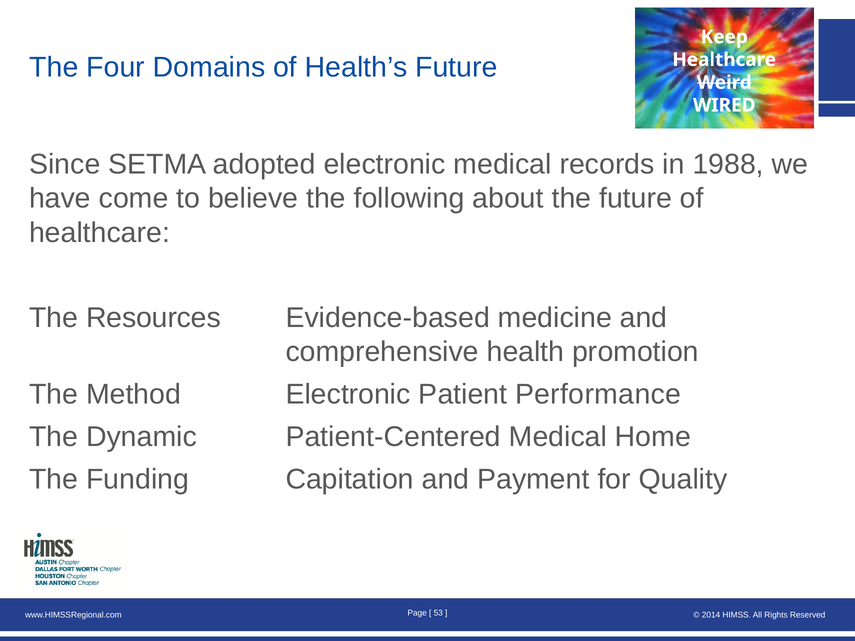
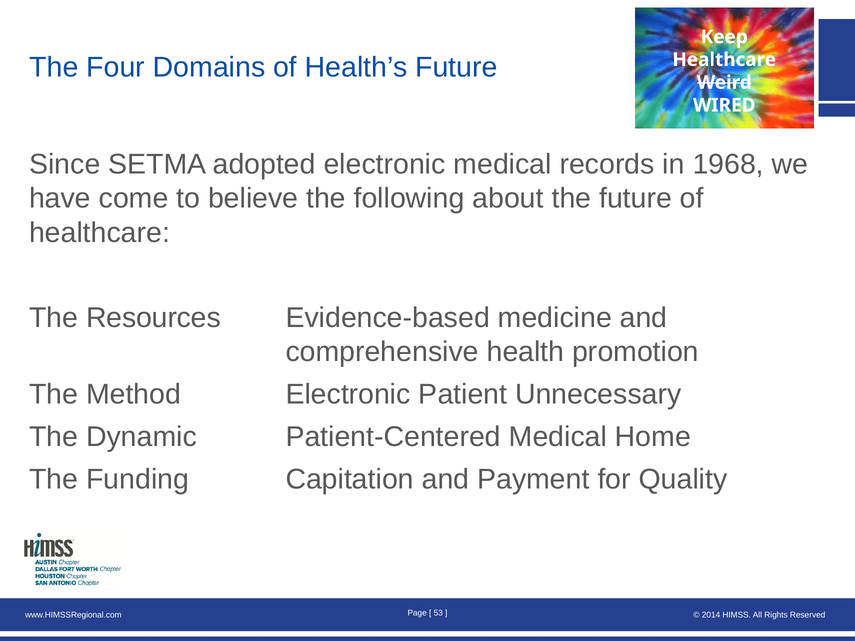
1988: 1988 -> 1968
Performance: Performance -> Unnecessary
